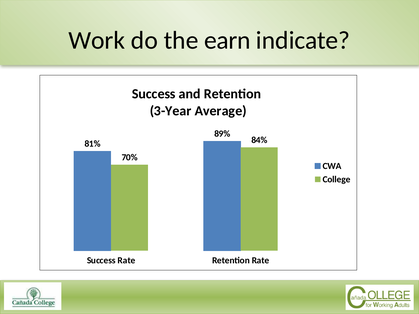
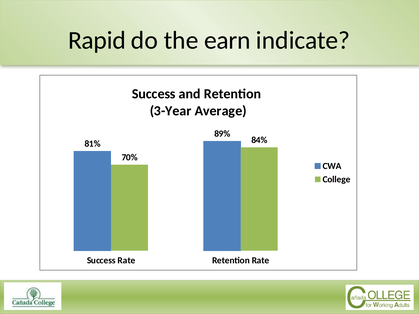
Work: Work -> Rapid
